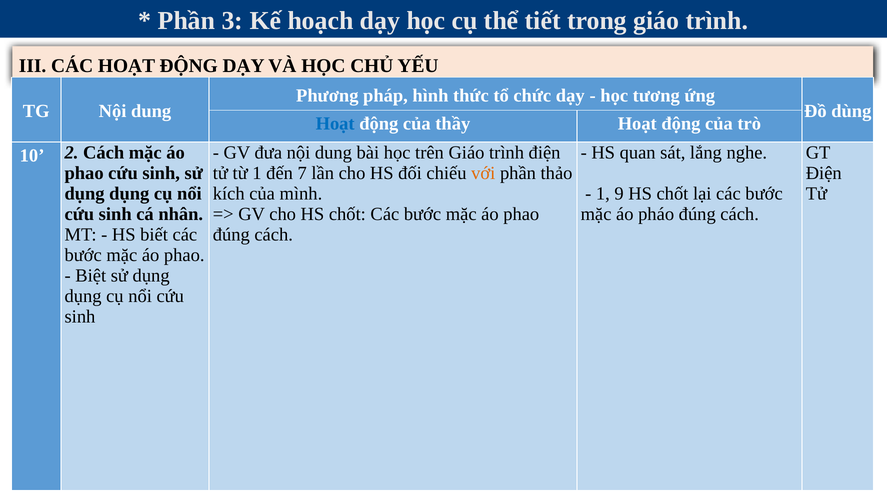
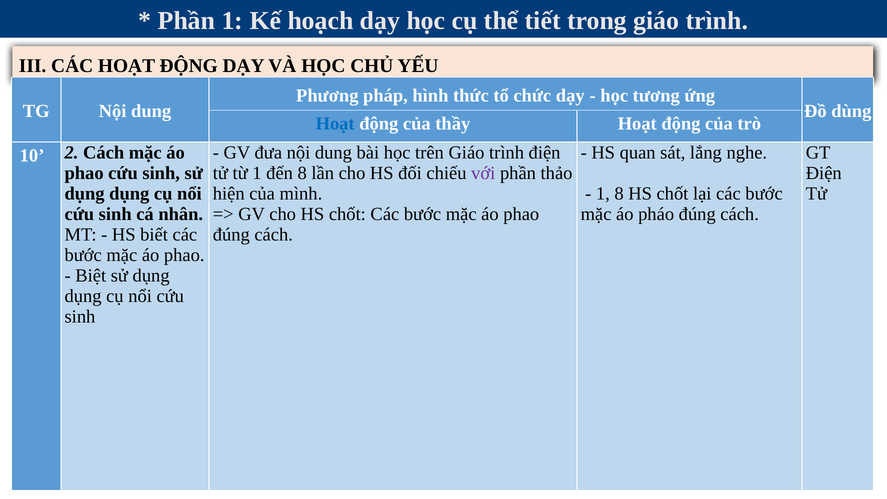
Phần 3: 3 -> 1
đến 7: 7 -> 8
với colour: orange -> purple
kích: kích -> hiện
1 9: 9 -> 8
